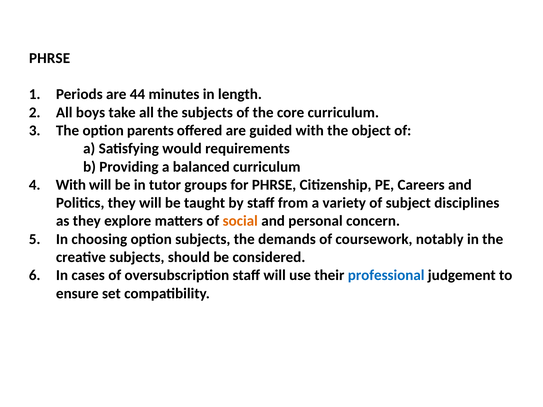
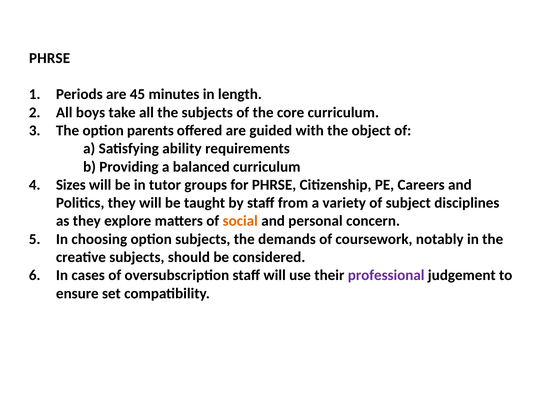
44: 44 -> 45
would: would -> ability
With at (71, 185): With -> Sizes
professional colour: blue -> purple
